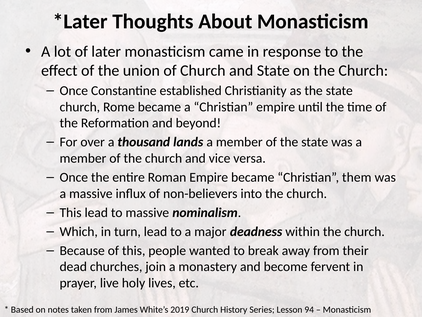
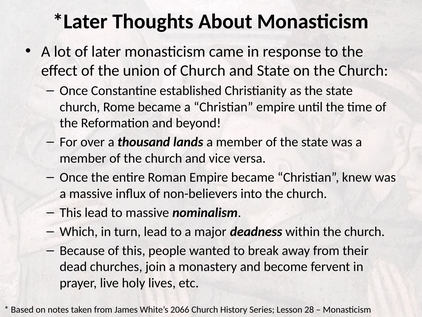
them: them -> knew
2019: 2019 -> 2066
94: 94 -> 28
